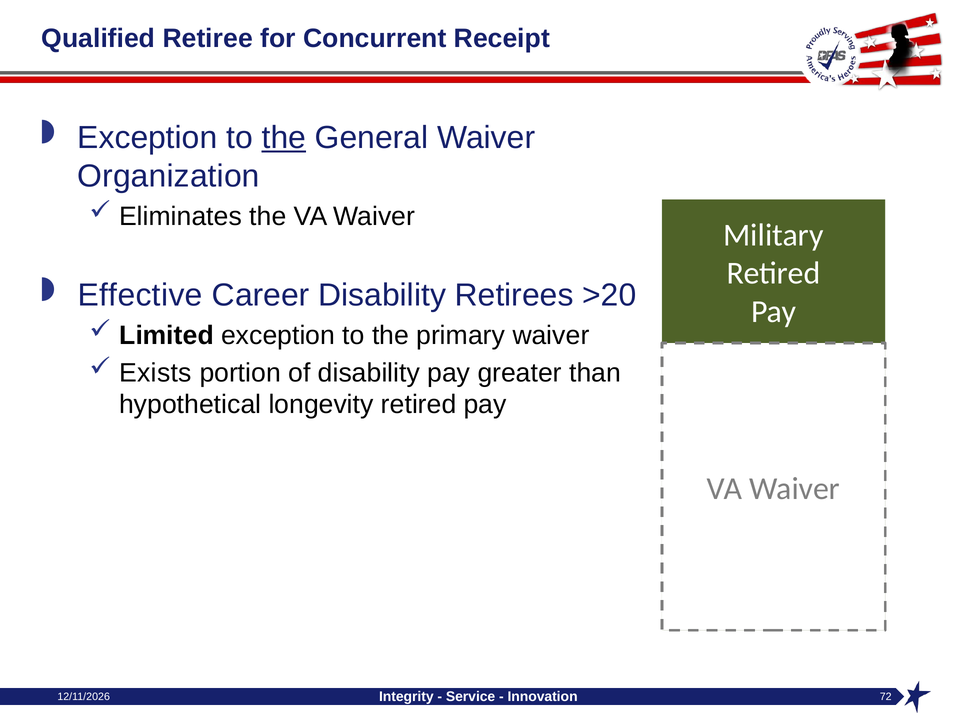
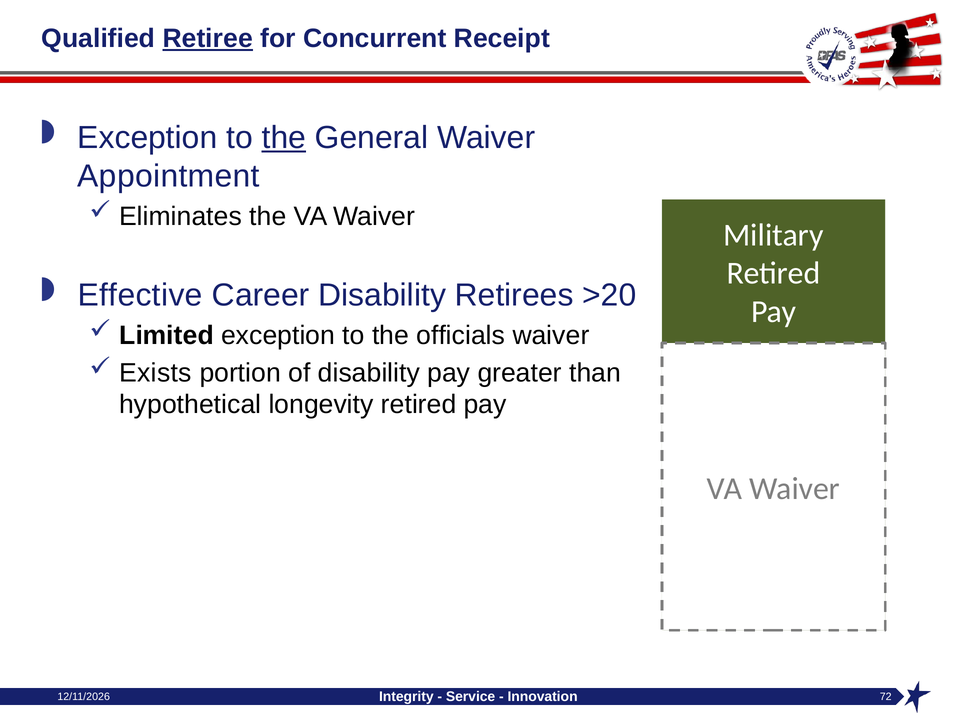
Retiree underline: none -> present
Organization: Organization -> Appointment
primary: primary -> officials
